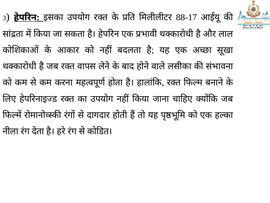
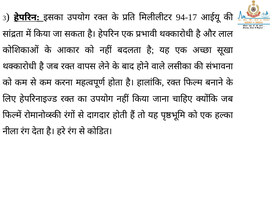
88-17: 88-17 -> 94-17
